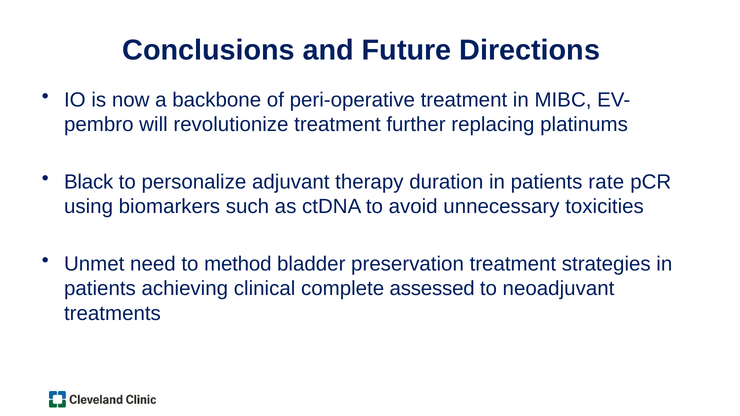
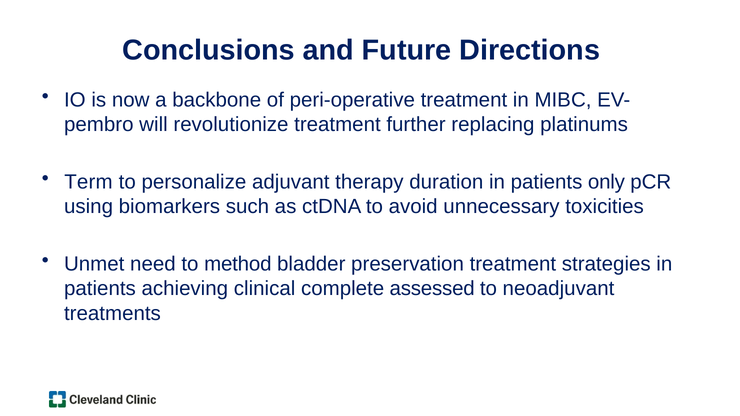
Black: Black -> Term
rate: rate -> only
